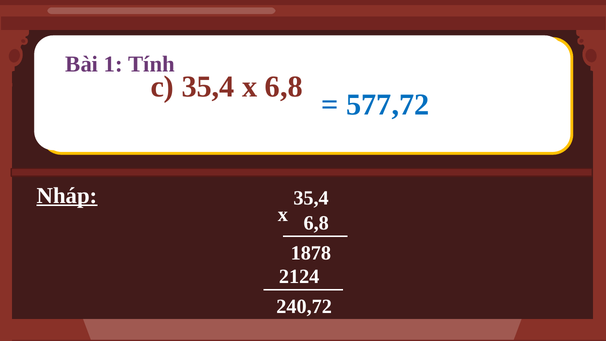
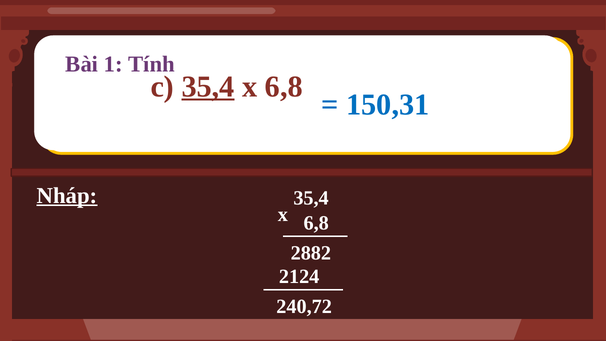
35,4 at (208, 87) underline: none -> present
577,72: 577,72 -> 150,31
1878: 1878 -> 2882
